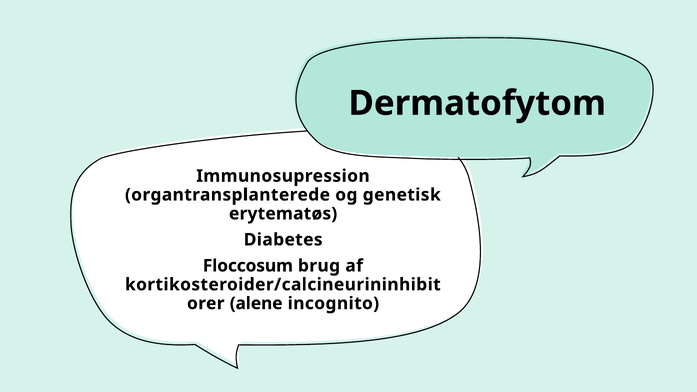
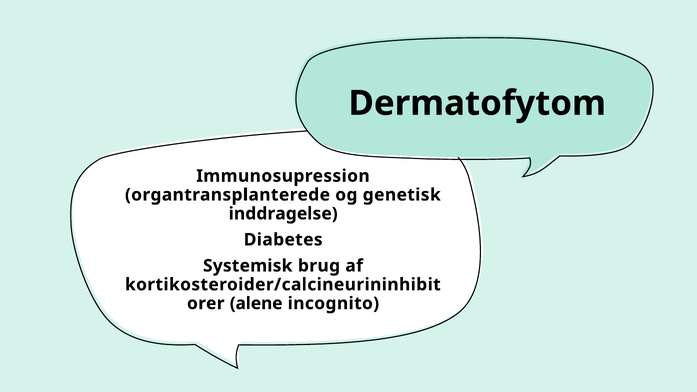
erytematøs: erytematøs -> inddragelse
Floccosum: Floccosum -> Systemisk
